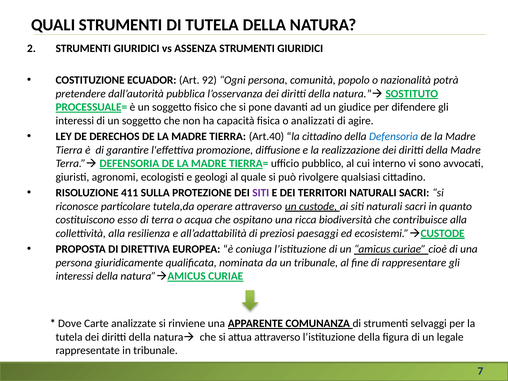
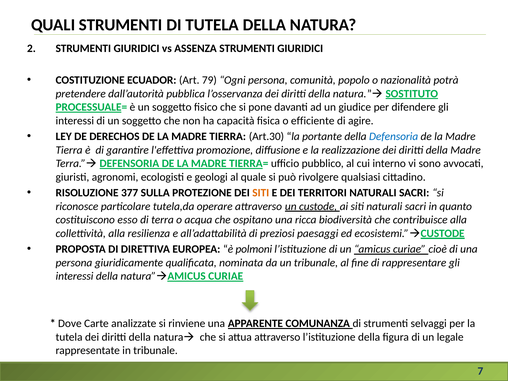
92: 92 -> 79
analizzati: analizzati -> efficiente
Art.40: Art.40 -> Art.30
la cittadino: cittadino -> portante
411: 411 -> 377
SITI at (261, 193) colour: purple -> orange
coniuga: coniuga -> polmoni
